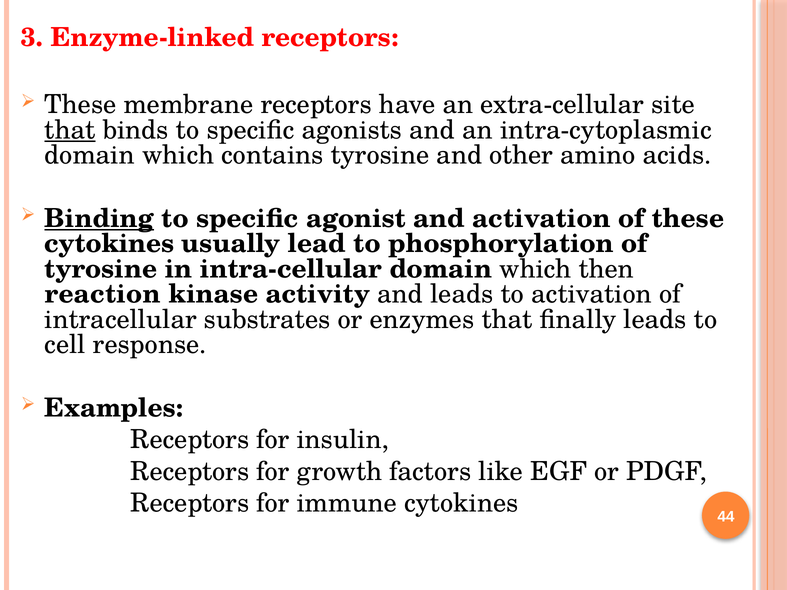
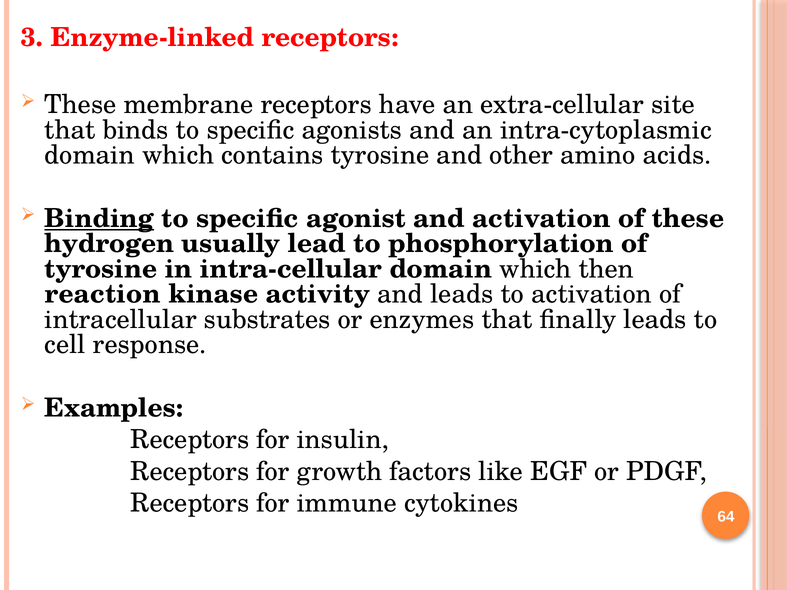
that at (70, 130) underline: present -> none
cytokines at (109, 244): cytokines -> hydrogen
44: 44 -> 64
